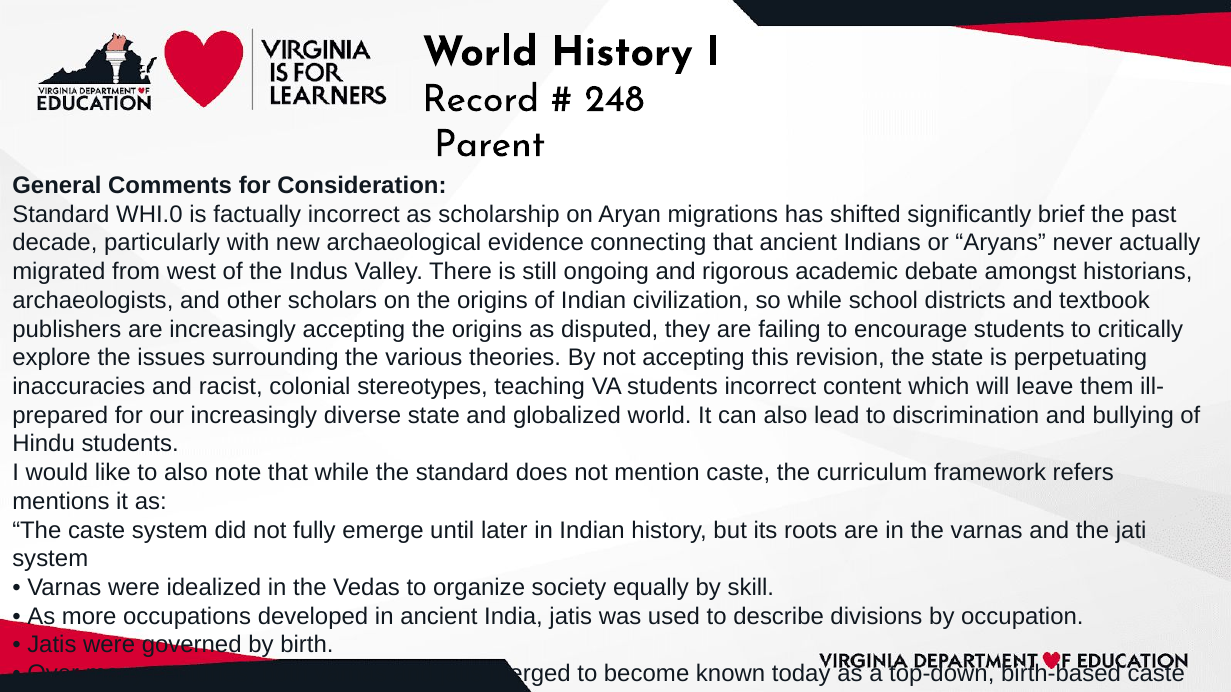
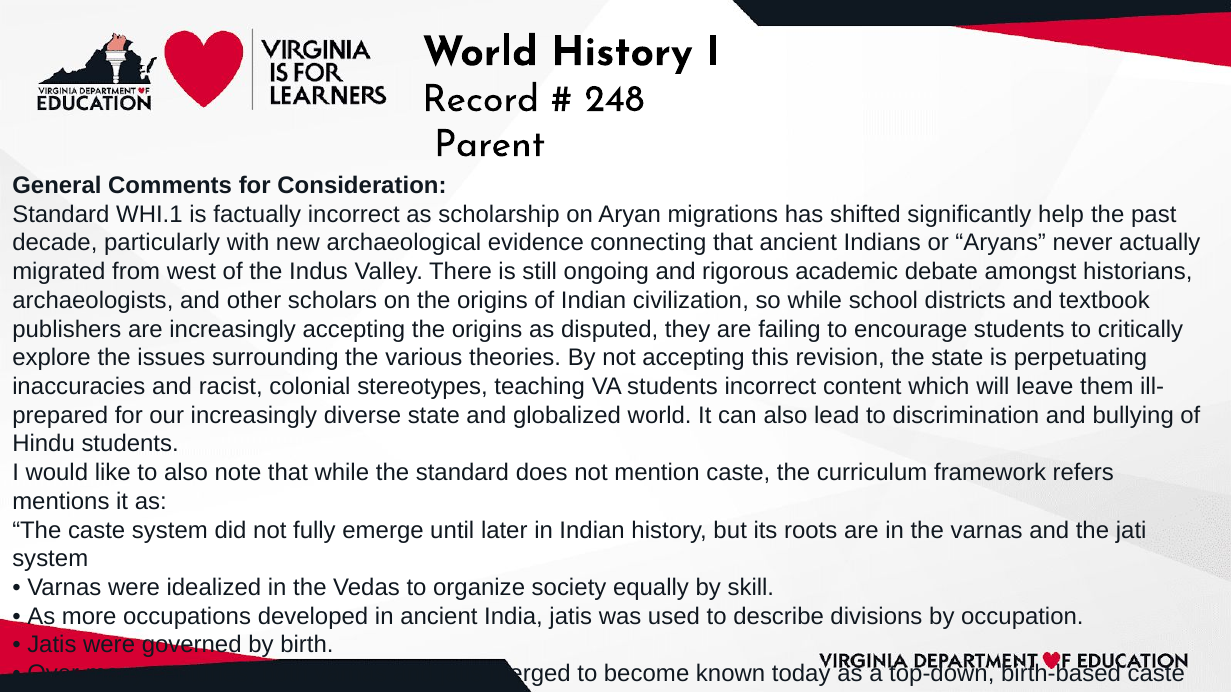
WHI.0: WHI.0 -> WHI.1
brief: brief -> help
